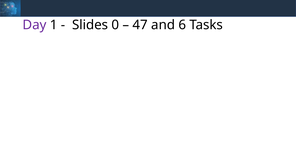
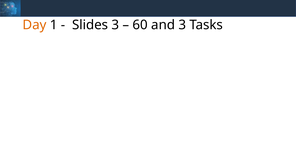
Day colour: purple -> orange
Slides 0: 0 -> 3
47: 47 -> 60
and 6: 6 -> 3
